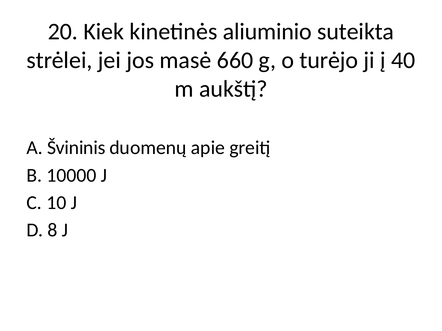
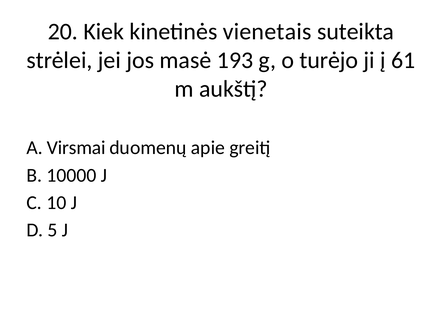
aliuminio: aliuminio -> vienetais
660: 660 -> 193
40: 40 -> 61
Švininis: Švininis -> Virsmai
8: 8 -> 5
